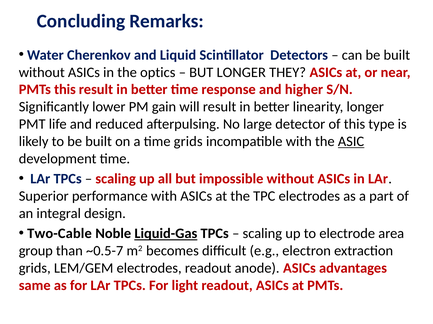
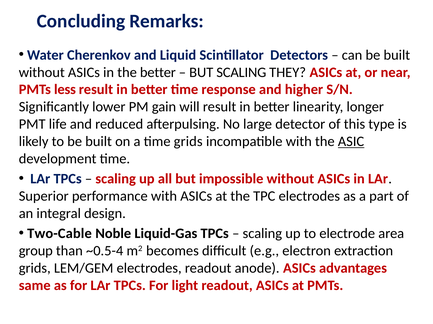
the optics: optics -> better
BUT LONGER: LONGER -> SCALING
PMTs this: this -> less
Liquid-Gas underline: present -> none
~0.5-7: ~0.5-7 -> ~0.5-4
